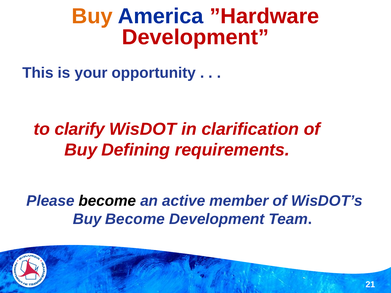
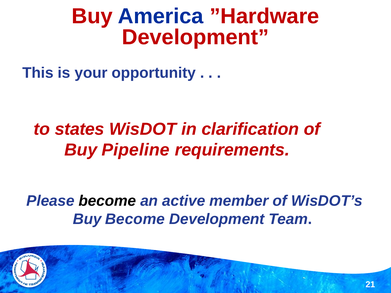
Buy at (92, 16) colour: orange -> red
clarify: clarify -> states
Defining: Defining -> Pipeline
